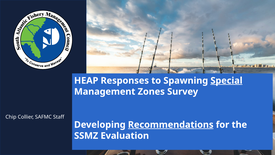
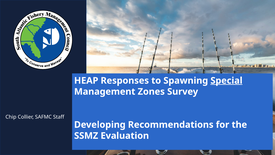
Recommendations underline: present -> none
